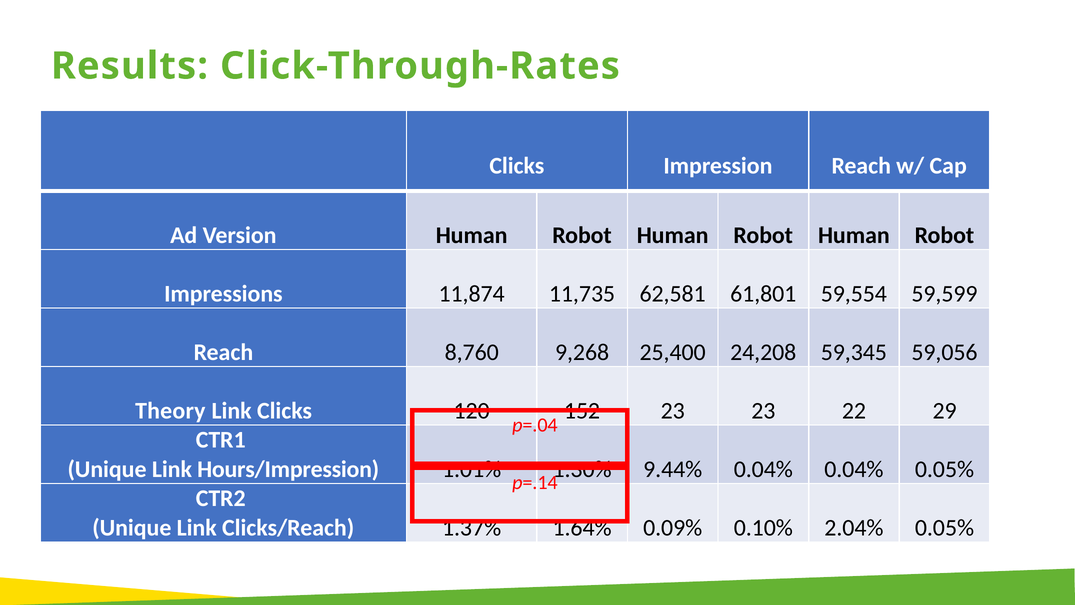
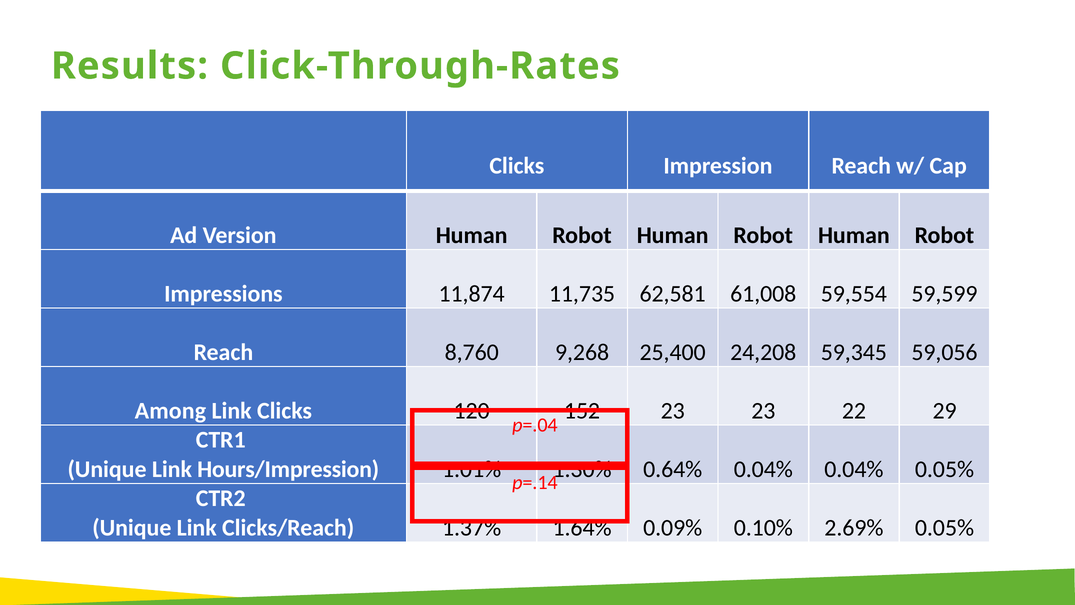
61,801: 61,801 -> 61,008
Theory: Theory -> Among
9.44%: 9.44% -> 0.64%
2.04%: 2.04% -> 2.69%
